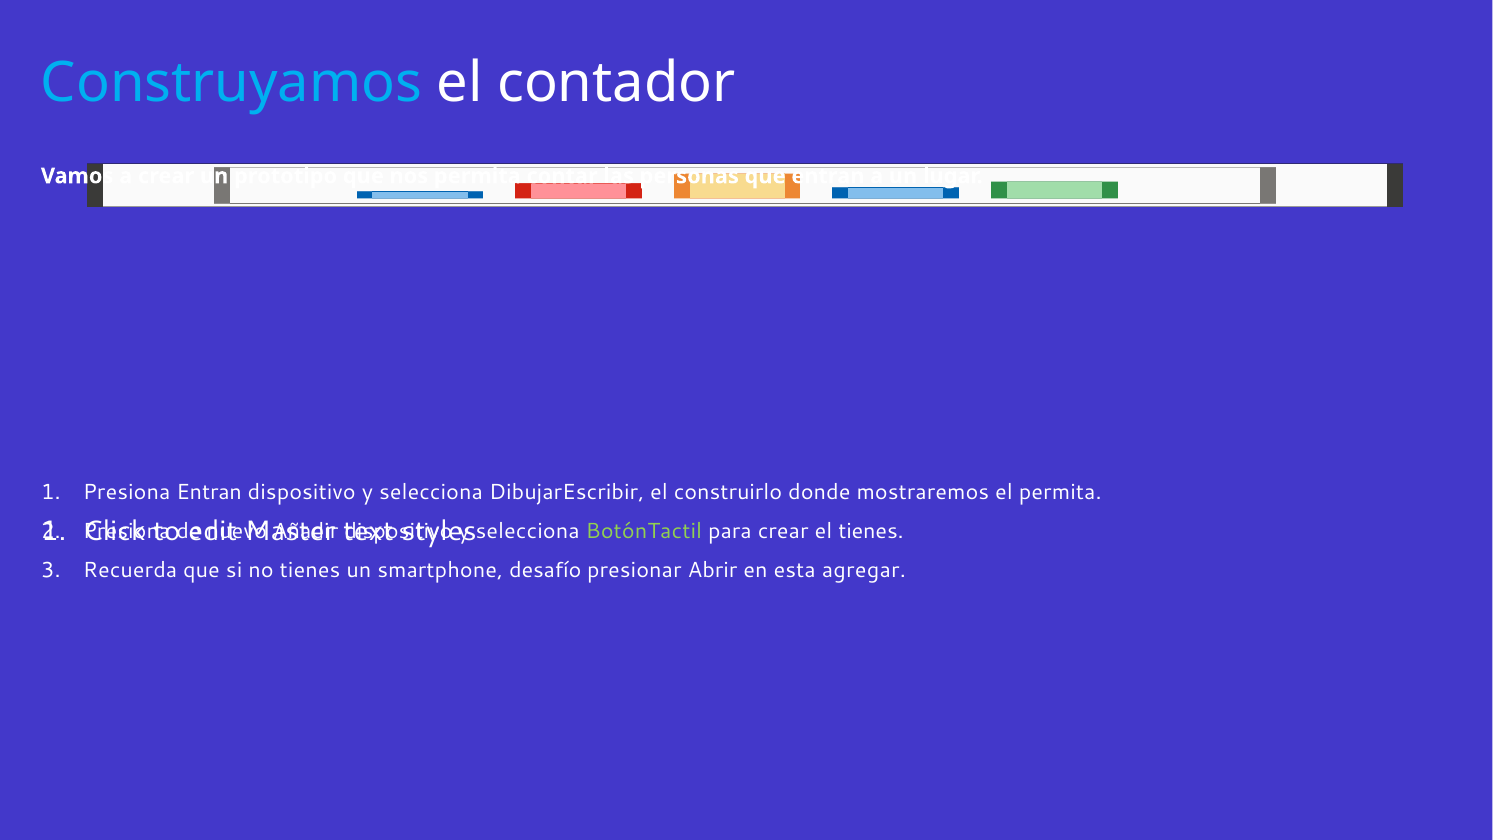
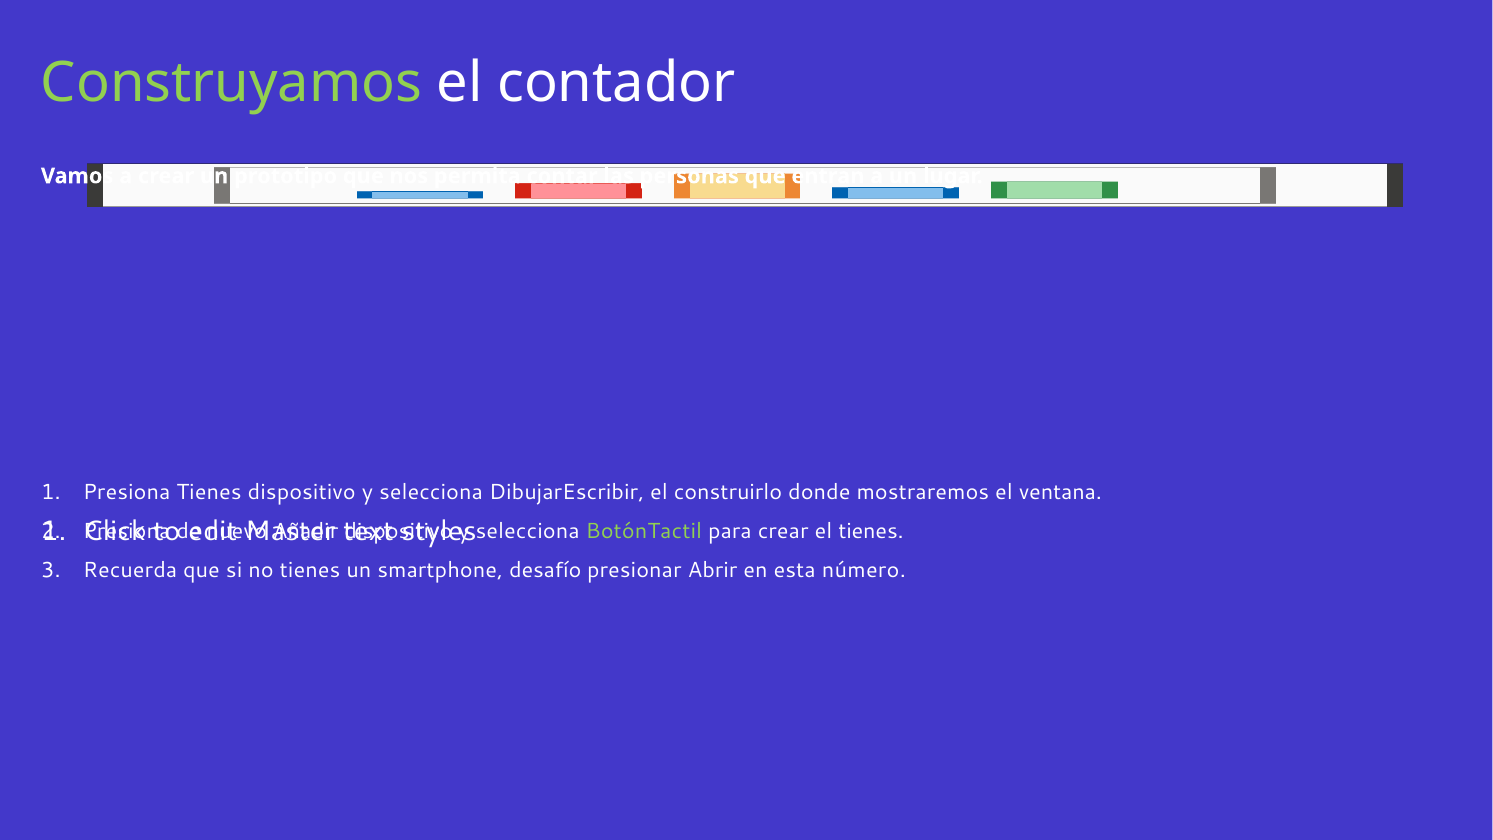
Construyamos colour: light blue -> light green
Presiona Entran: Entran -> Tienes
el permita: permita -> ventana
agregar: agregar -> número
